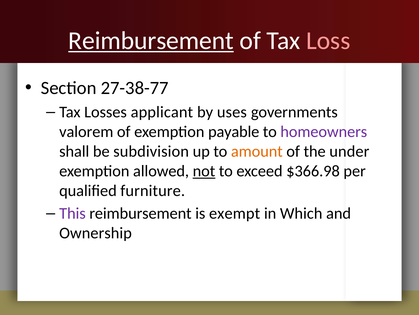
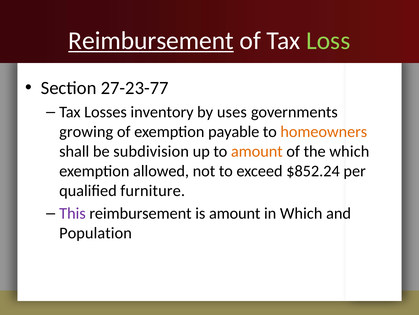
Loss colour: pink -> light green
27-38-77: 27-38-77 -> 27-23-77
applicant: applicant -> inventory
valorem: valorem -> growing
homeowners colour: purple -> orange
the under: under -> which
not underline: present -> none
$366.98: $366.98 -> $852.24
is exempt: exempt -> amount
Ownership: Ownership -> Population
